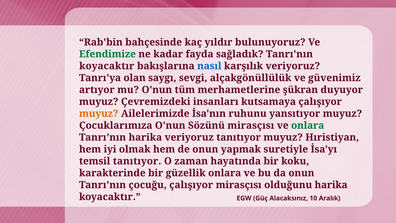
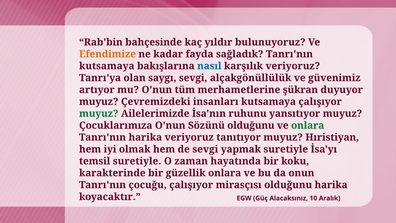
Efendimize colour: green -> orange
koyacaktır at (107, 66): koyacaktır -> kutsamaya
muyuz at (99, 113) colour: orange -> green
Sözünü mirasçısı: mirasçısı -> olduğunu
de onun: onun -> sevgi
temsil tanıtıyor: tanıtıyor -> suretiyle
